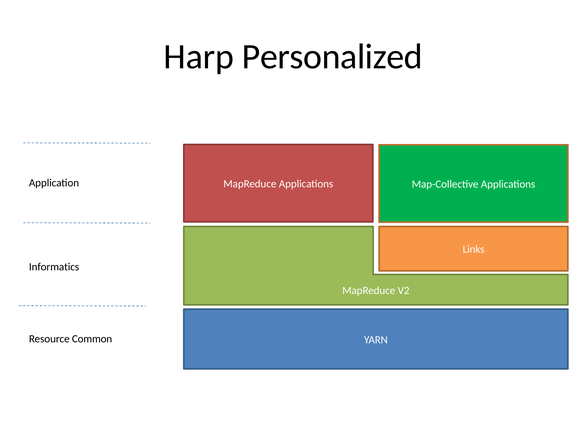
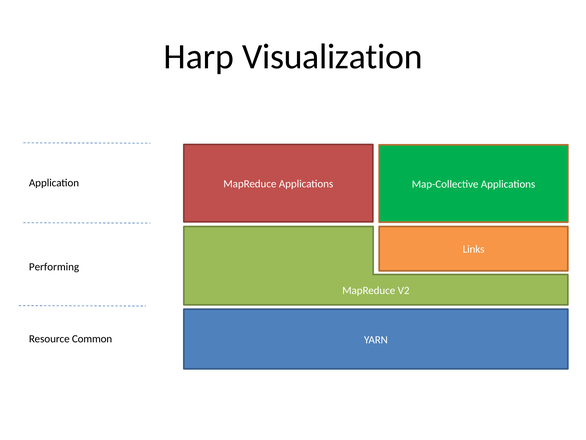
Personalized: Personalized -> Visualization
Informatics: Informatics -> Performing
